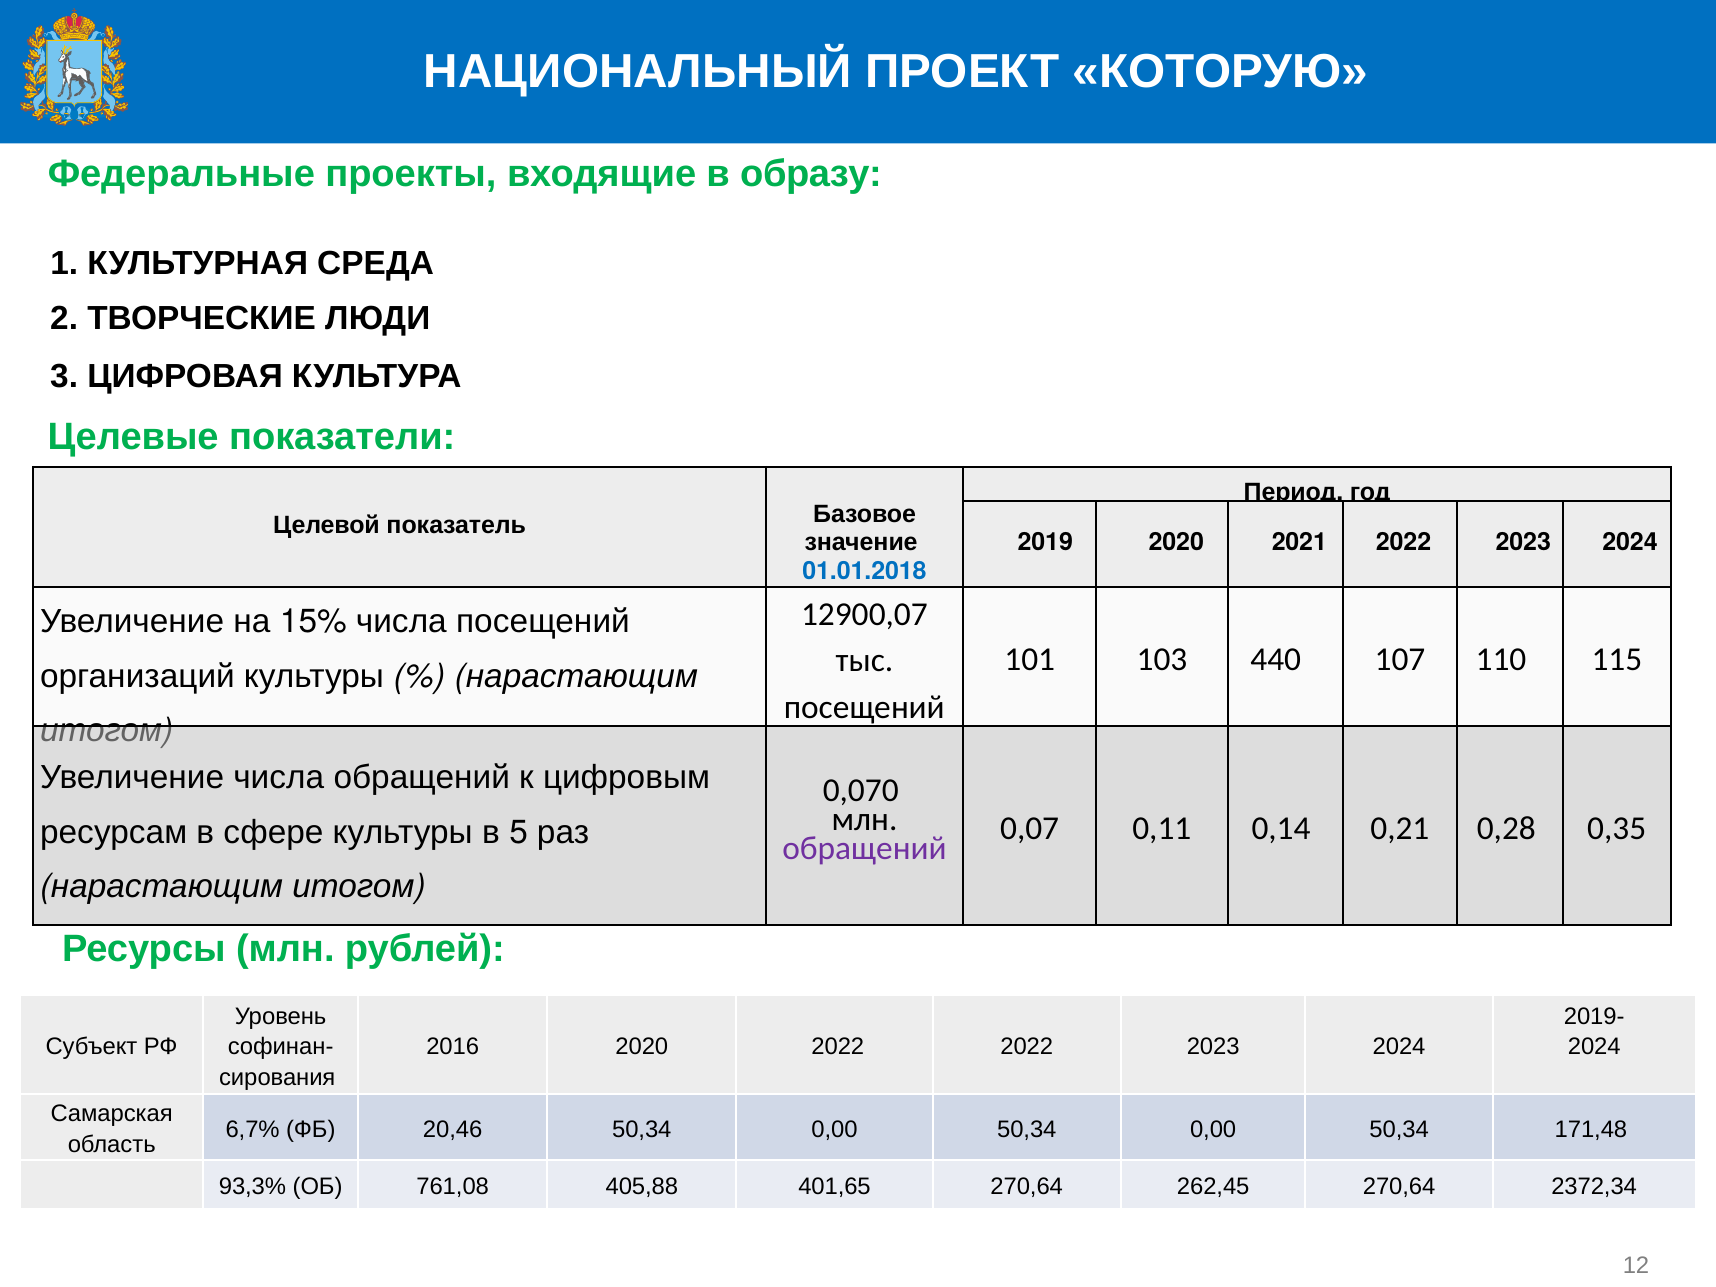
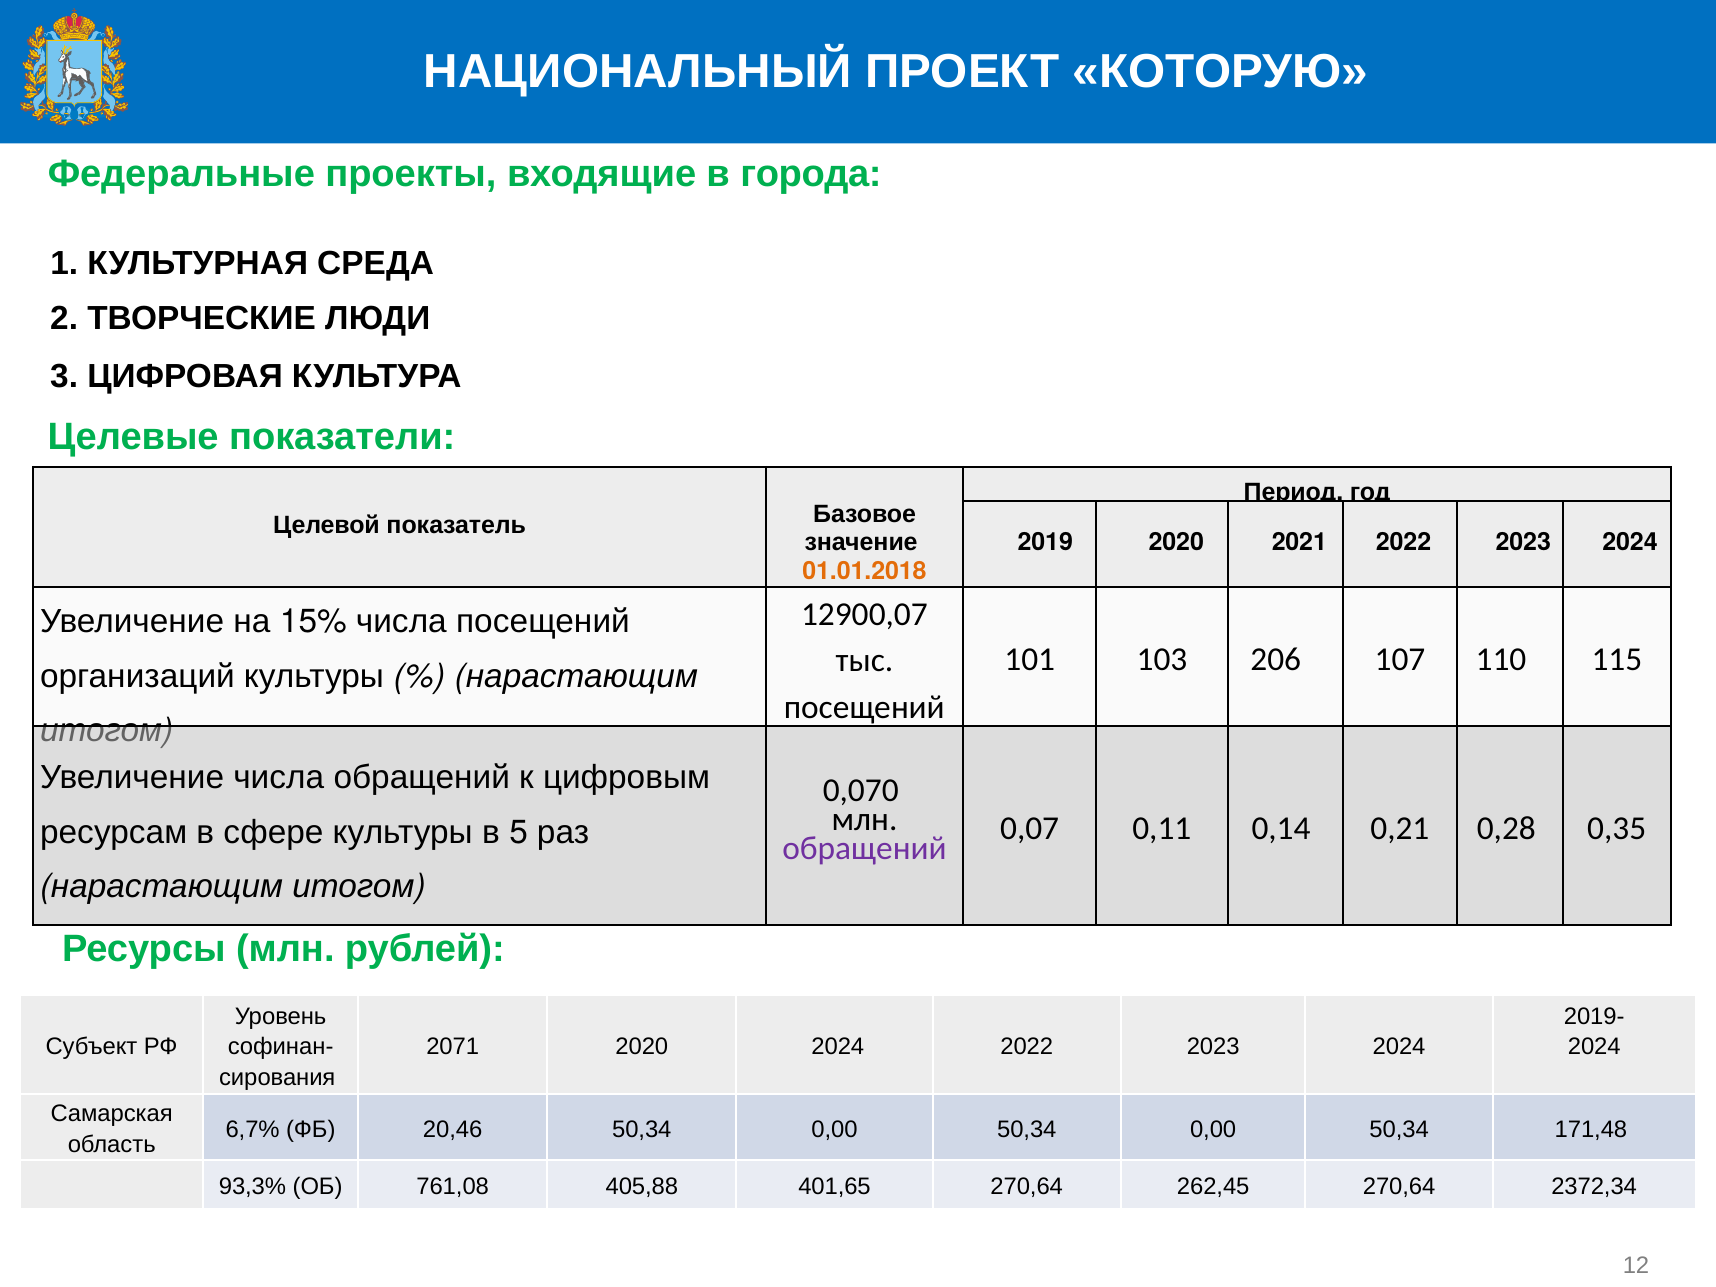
образу: образу -> города
01.01.2018 colour: blue -> orange
440: 440 -> 206
2016: 2016 -> 2071
2020 2022: 2022 -> 2024
